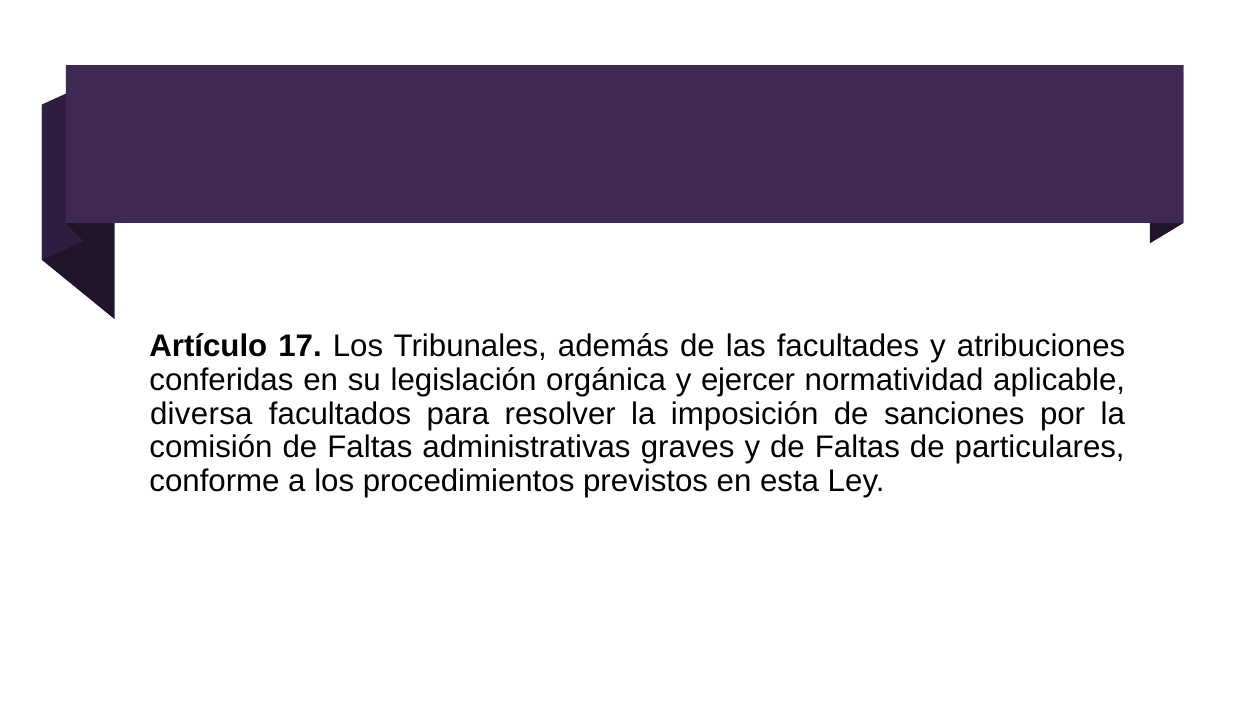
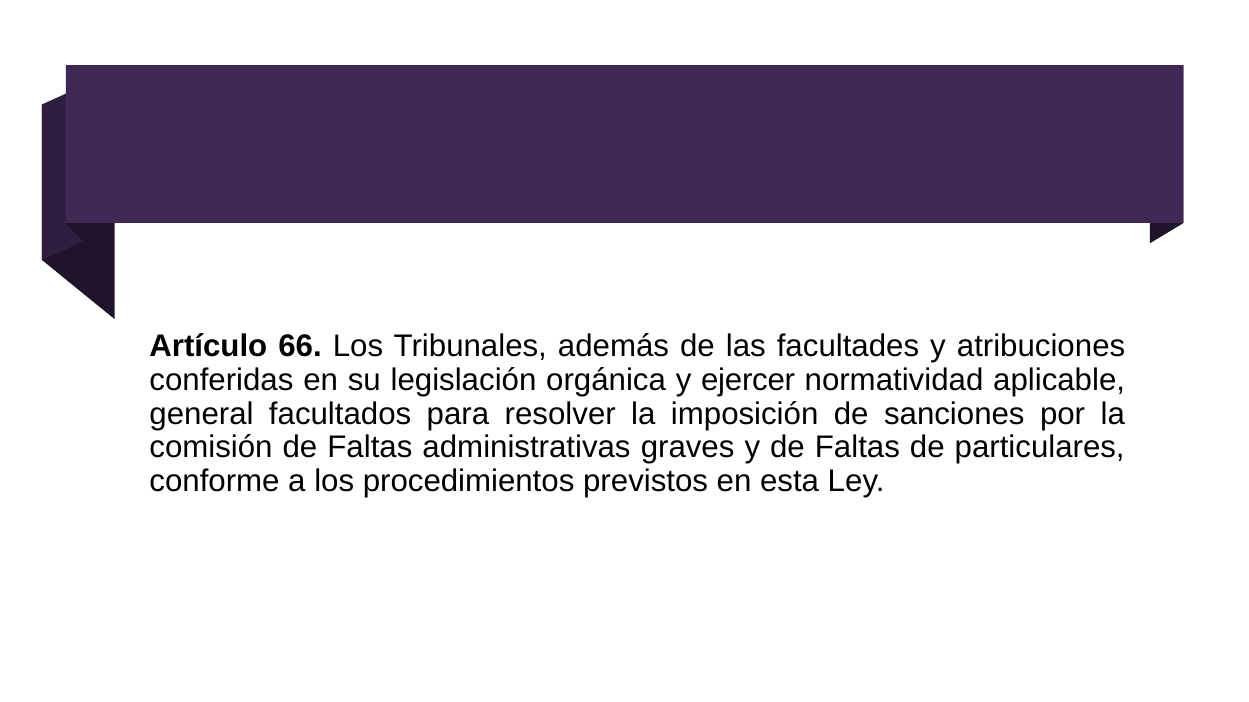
17: 17 -> 66
diversa: diversa -> general
